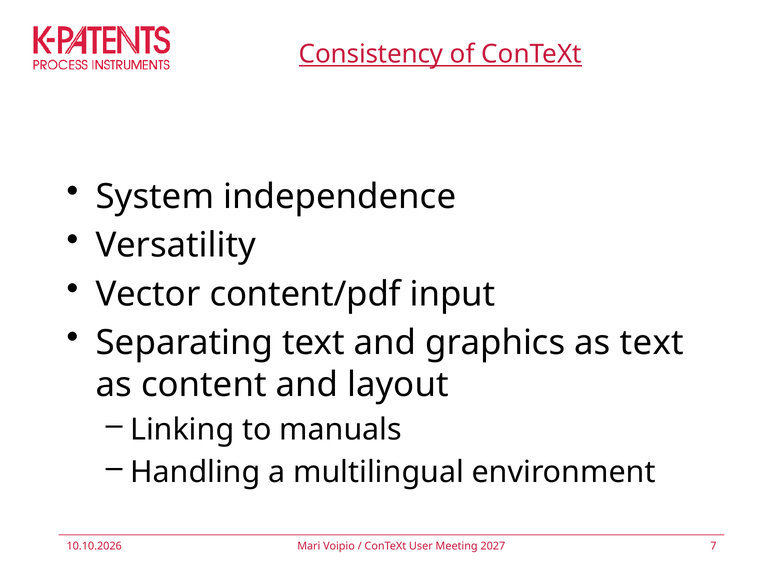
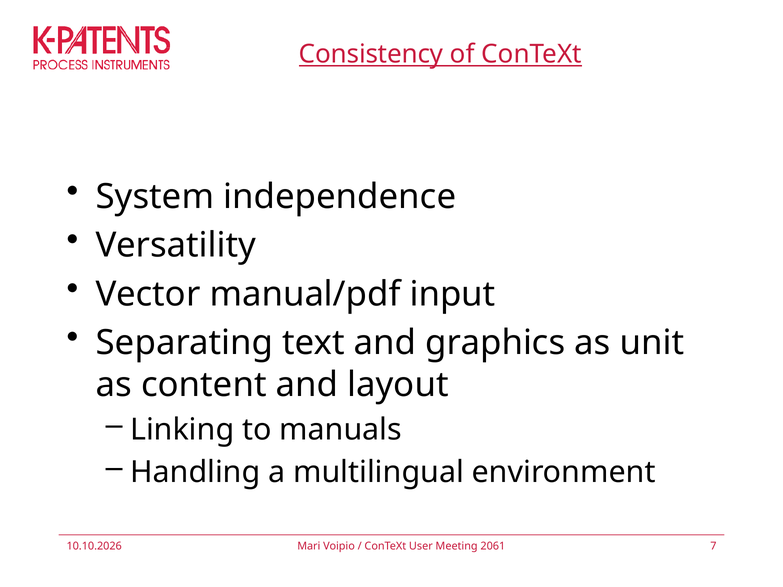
content/pdf: content/pdf -> manual/pdf
as text: text -> unit
2027: 2027 -> 2061
